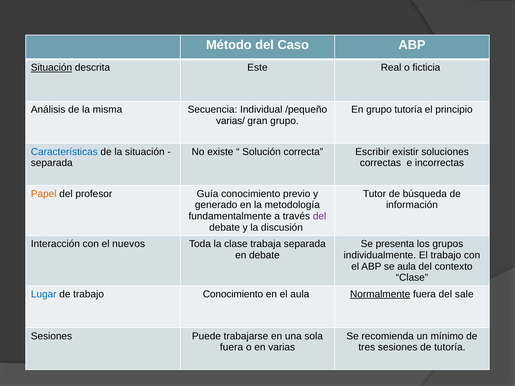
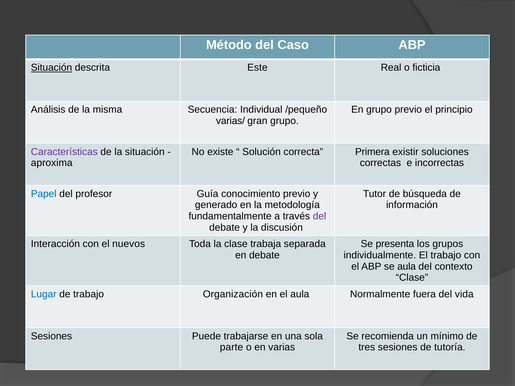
grupo tutoría: tutoría -> previo
Características colour: blue -> purple
Escribir: Escribir -> Primera
separada at (52, 163): separada -> aproxima
Papel colour: orange -> blue
trabajo Conocimiento: Conocimiento -> Organización
Normalmente underline: present -> none
sale: sale -> vida
fuera at (232, 348): fuera -> parte
